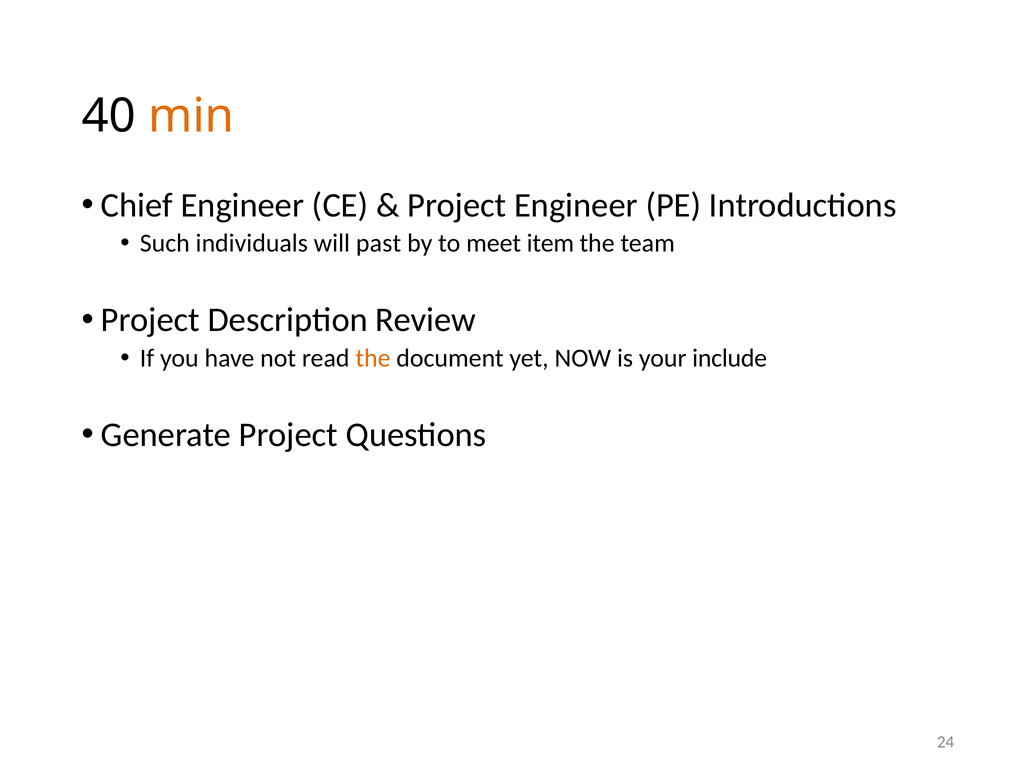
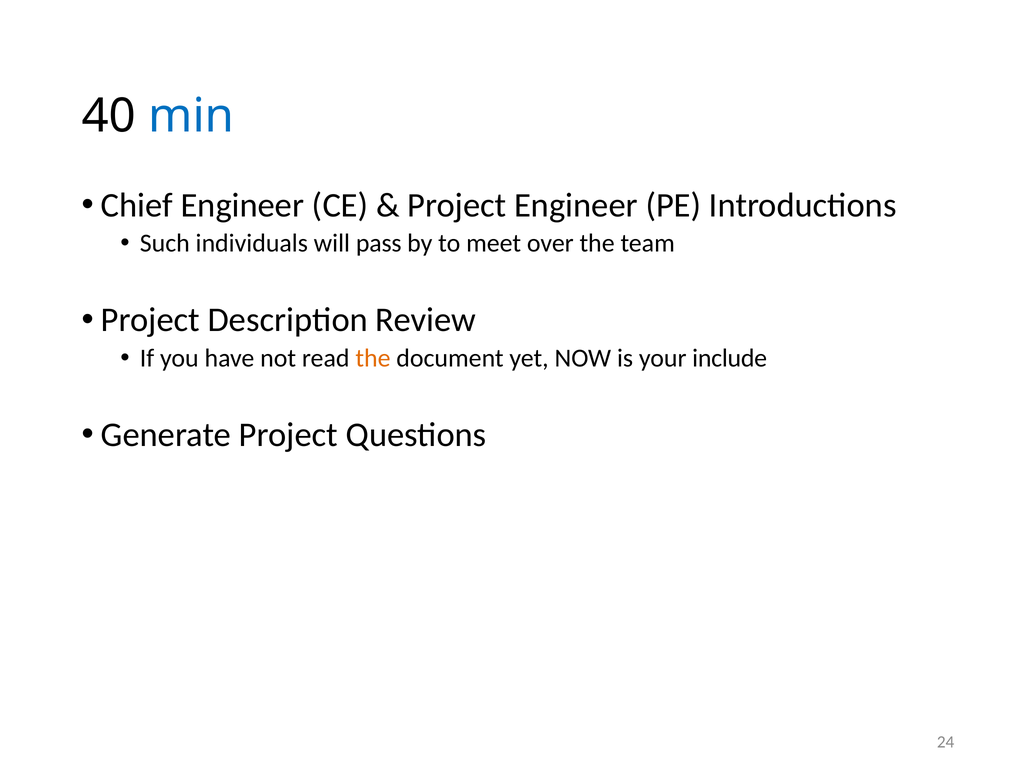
min colour: orange -> blue
past: past -> pass
item: item -> over
